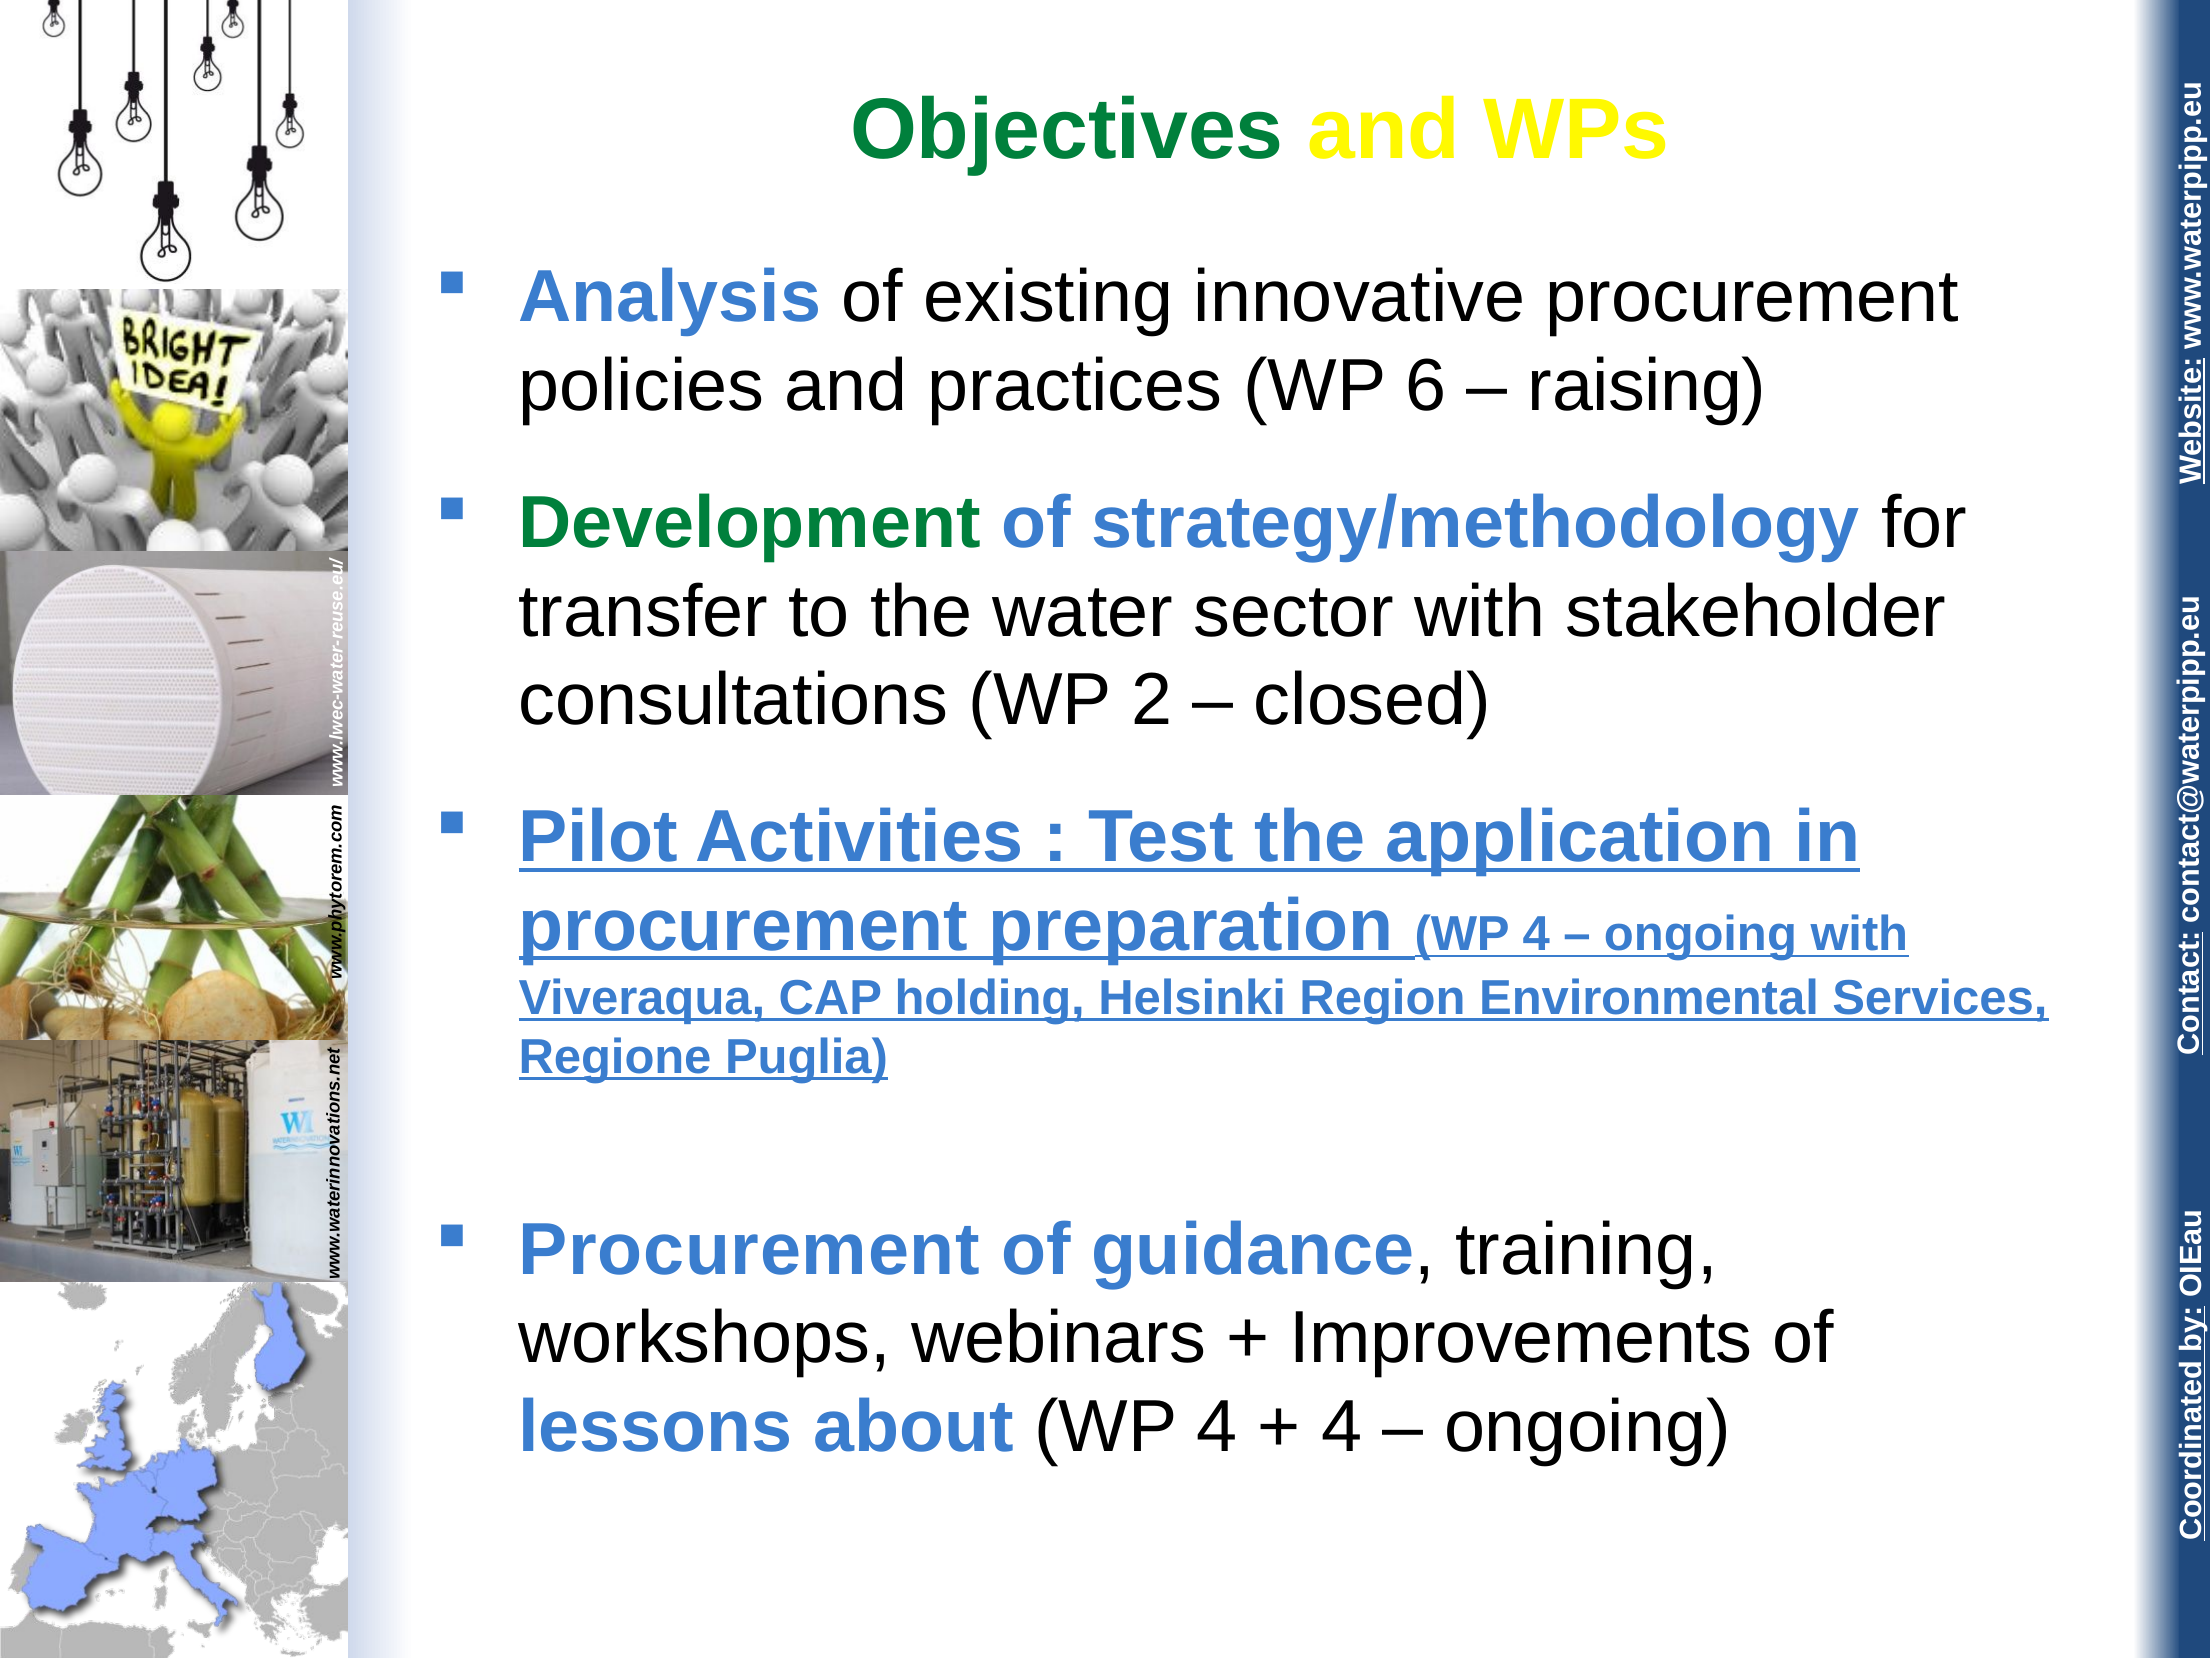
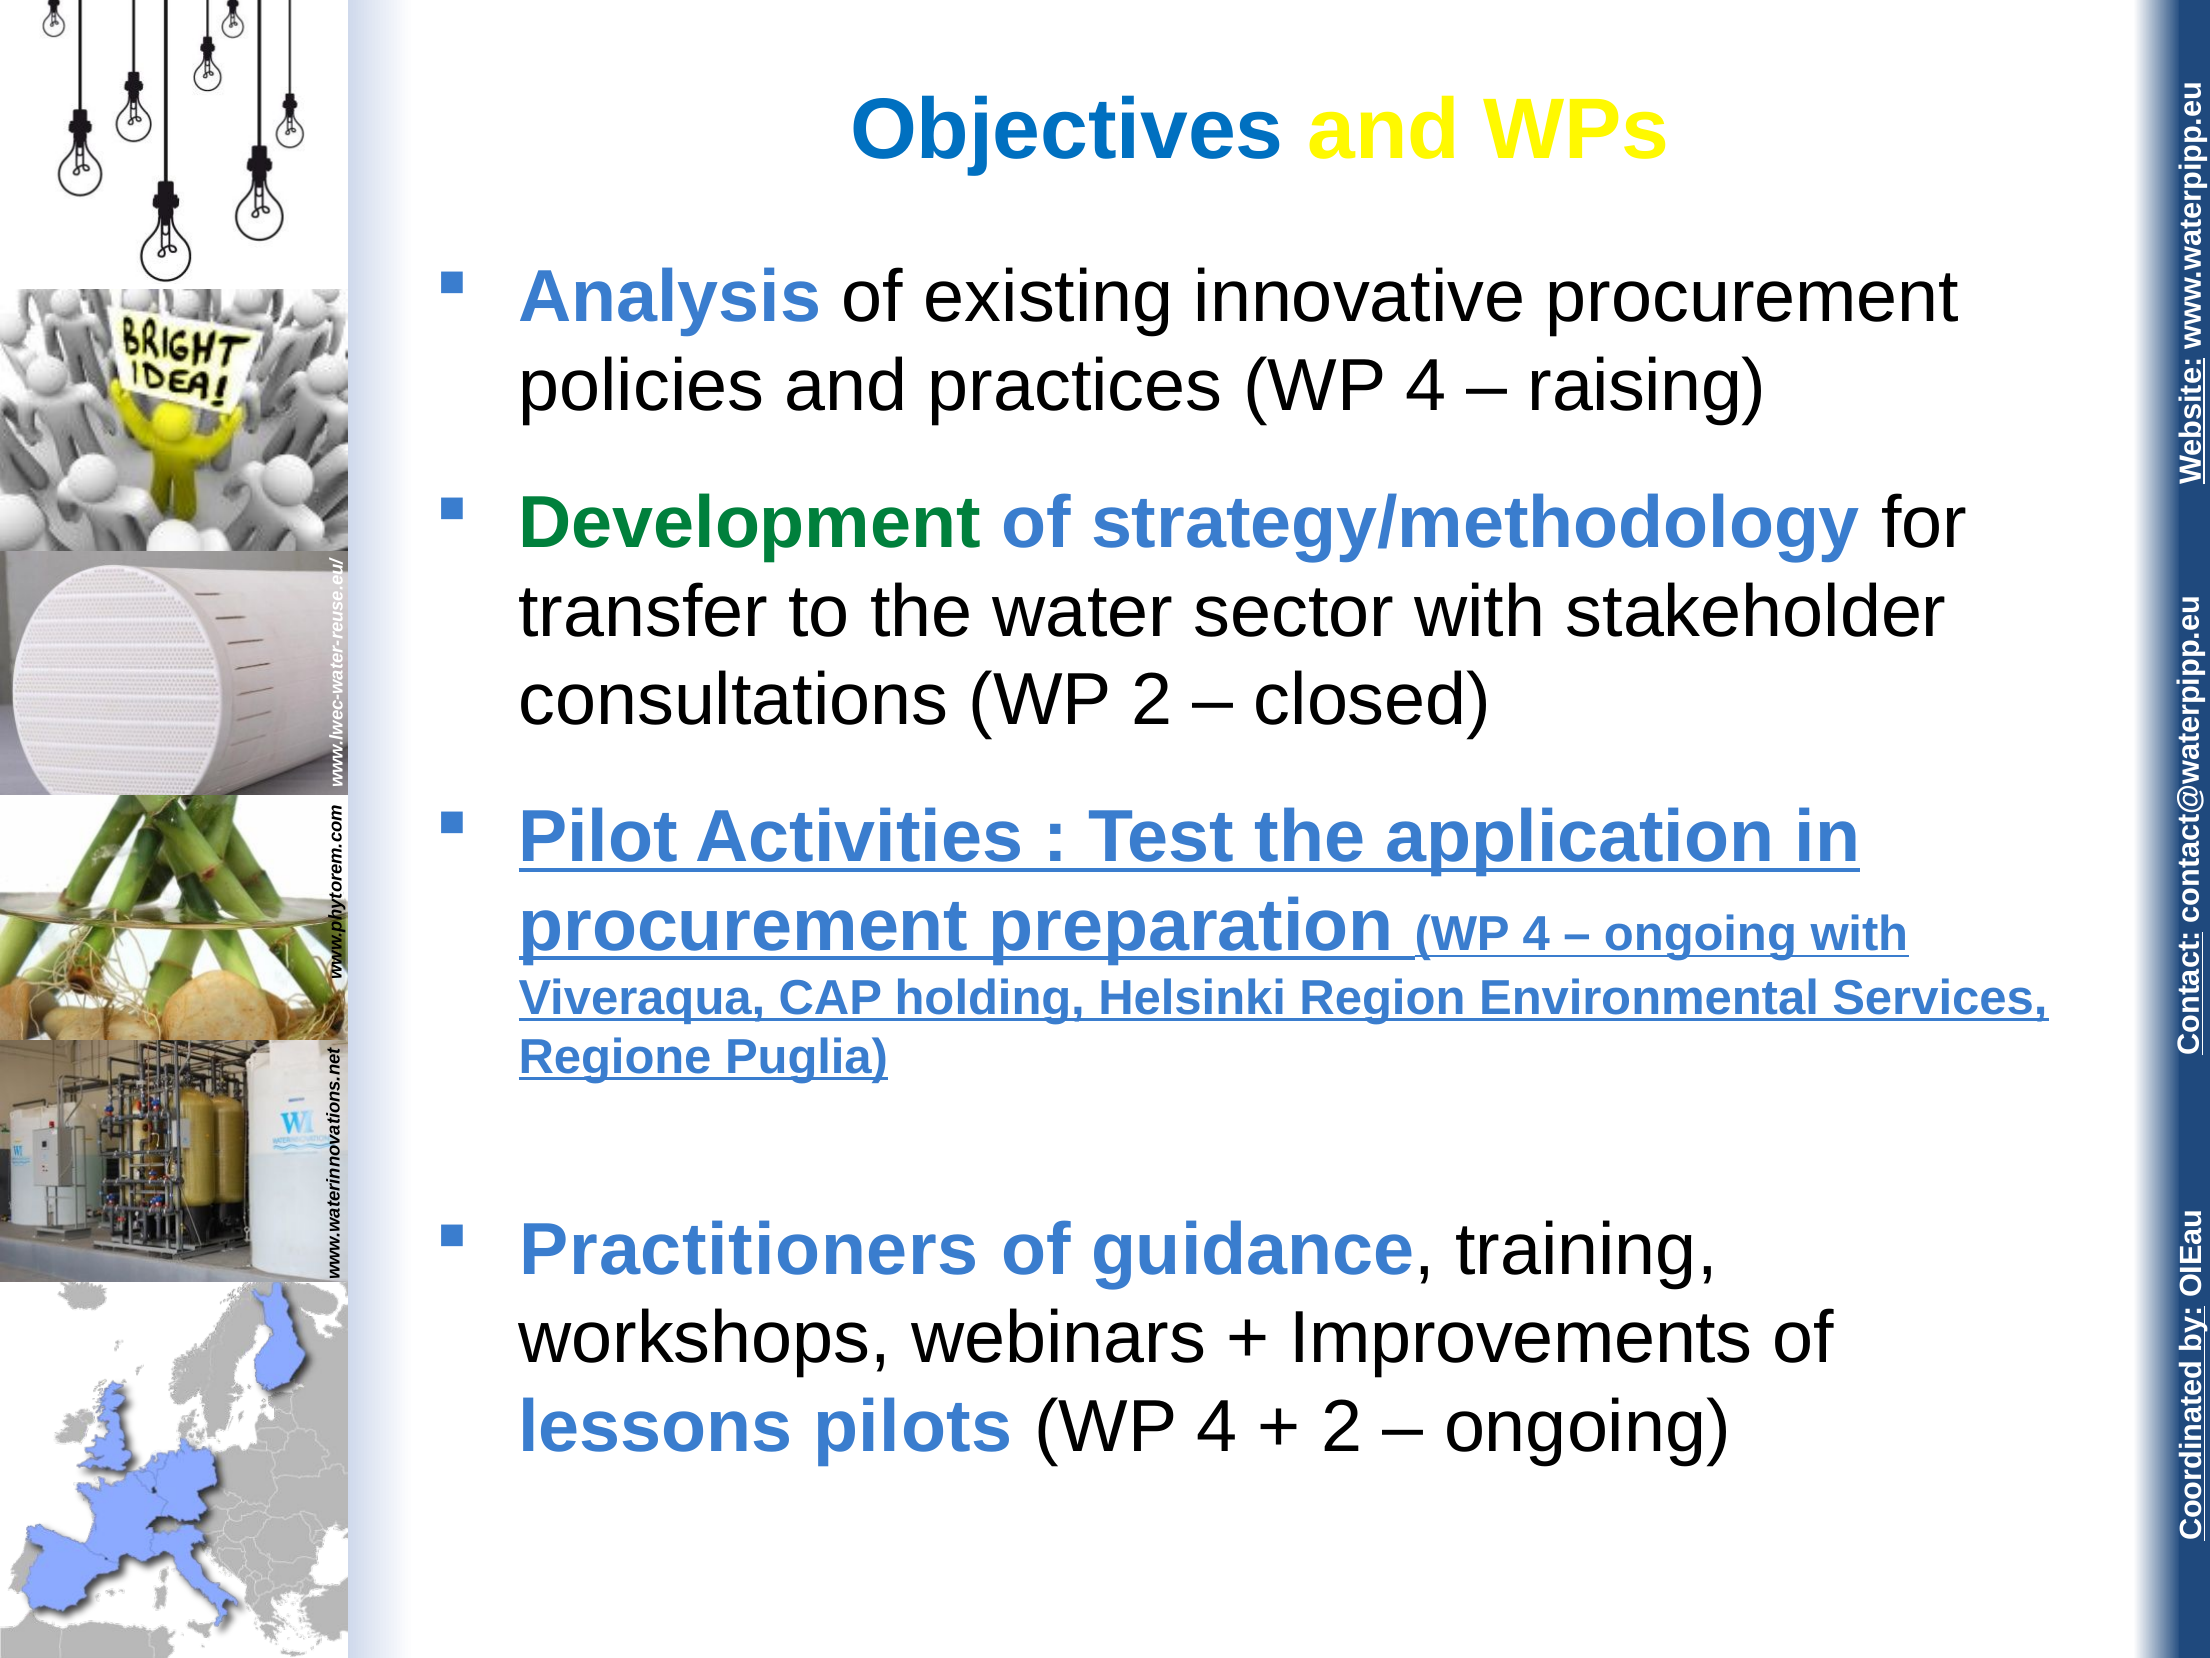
Objectives colour: green -> blue
practices WP 6: 6 -> 4
Procurement at (749, 1250): Procurement -> Practitioners
about: about -> pilots
4 at (1342, 1427): 4 -> 2
